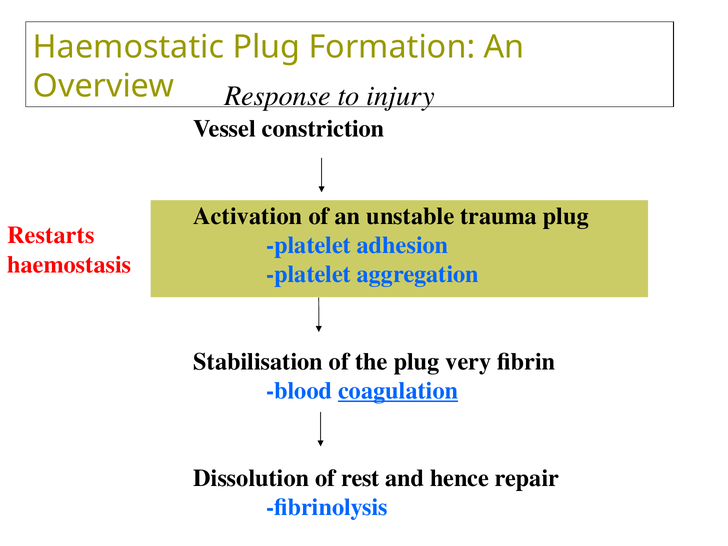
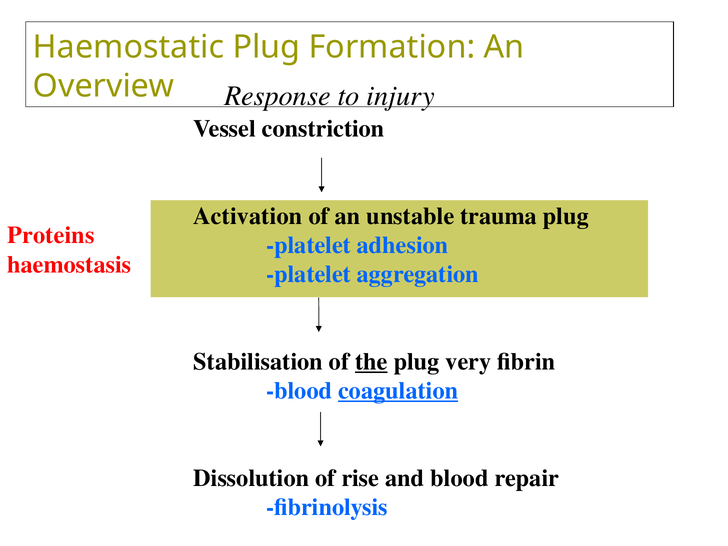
Restarts: Restarts -> Proteins
the underline: none -> present
rest: rest -> rise
and hence: hence -> blood
